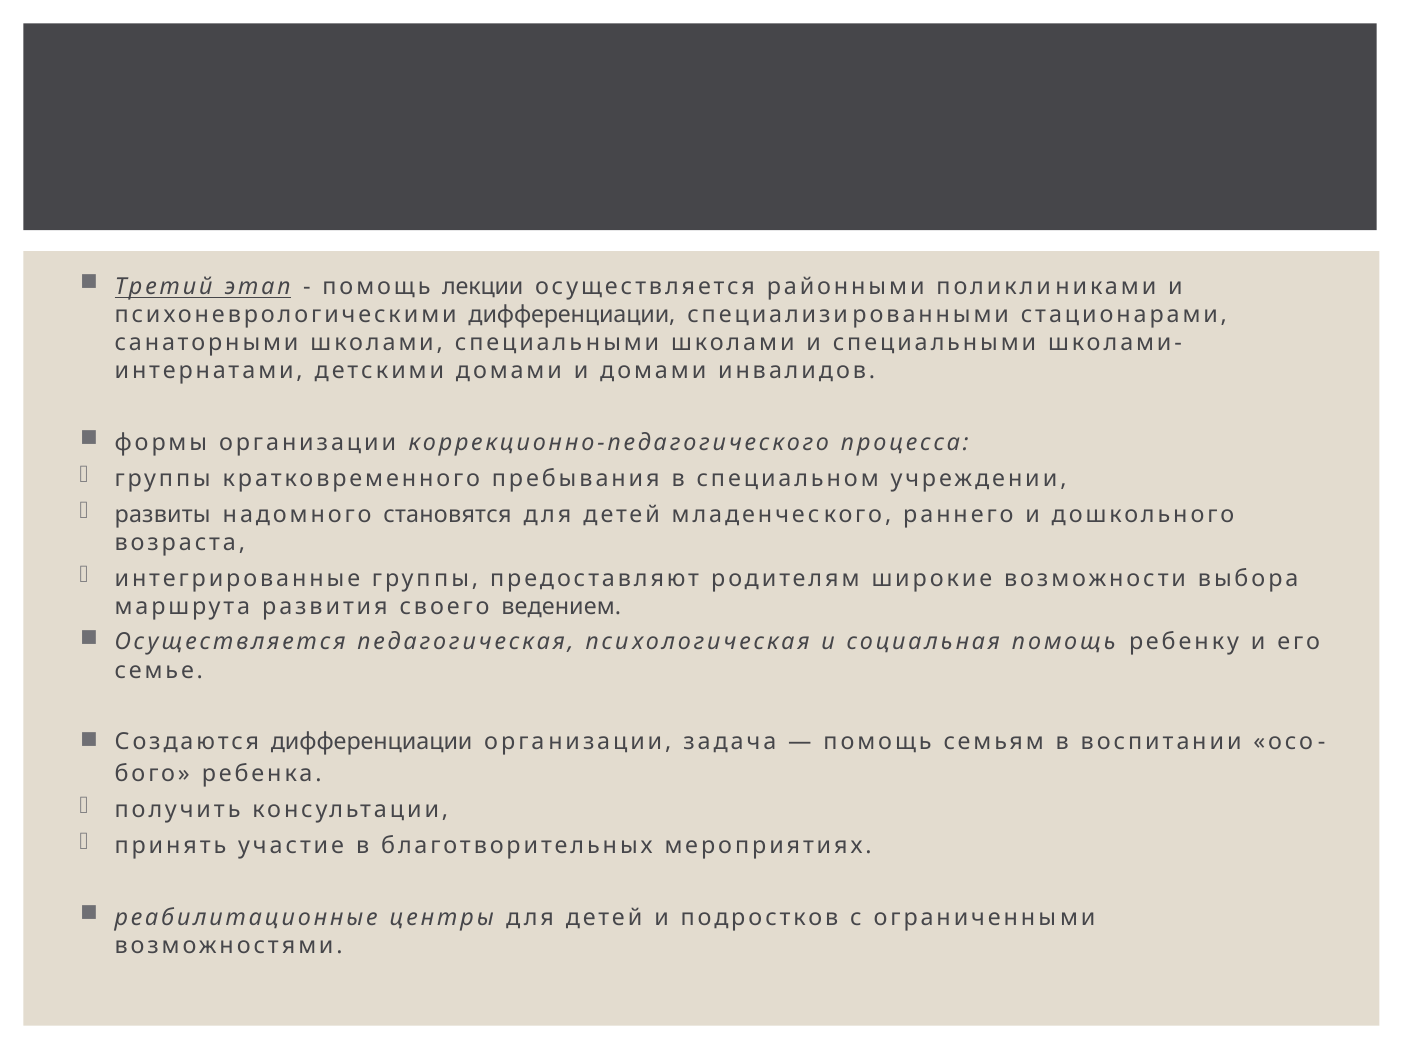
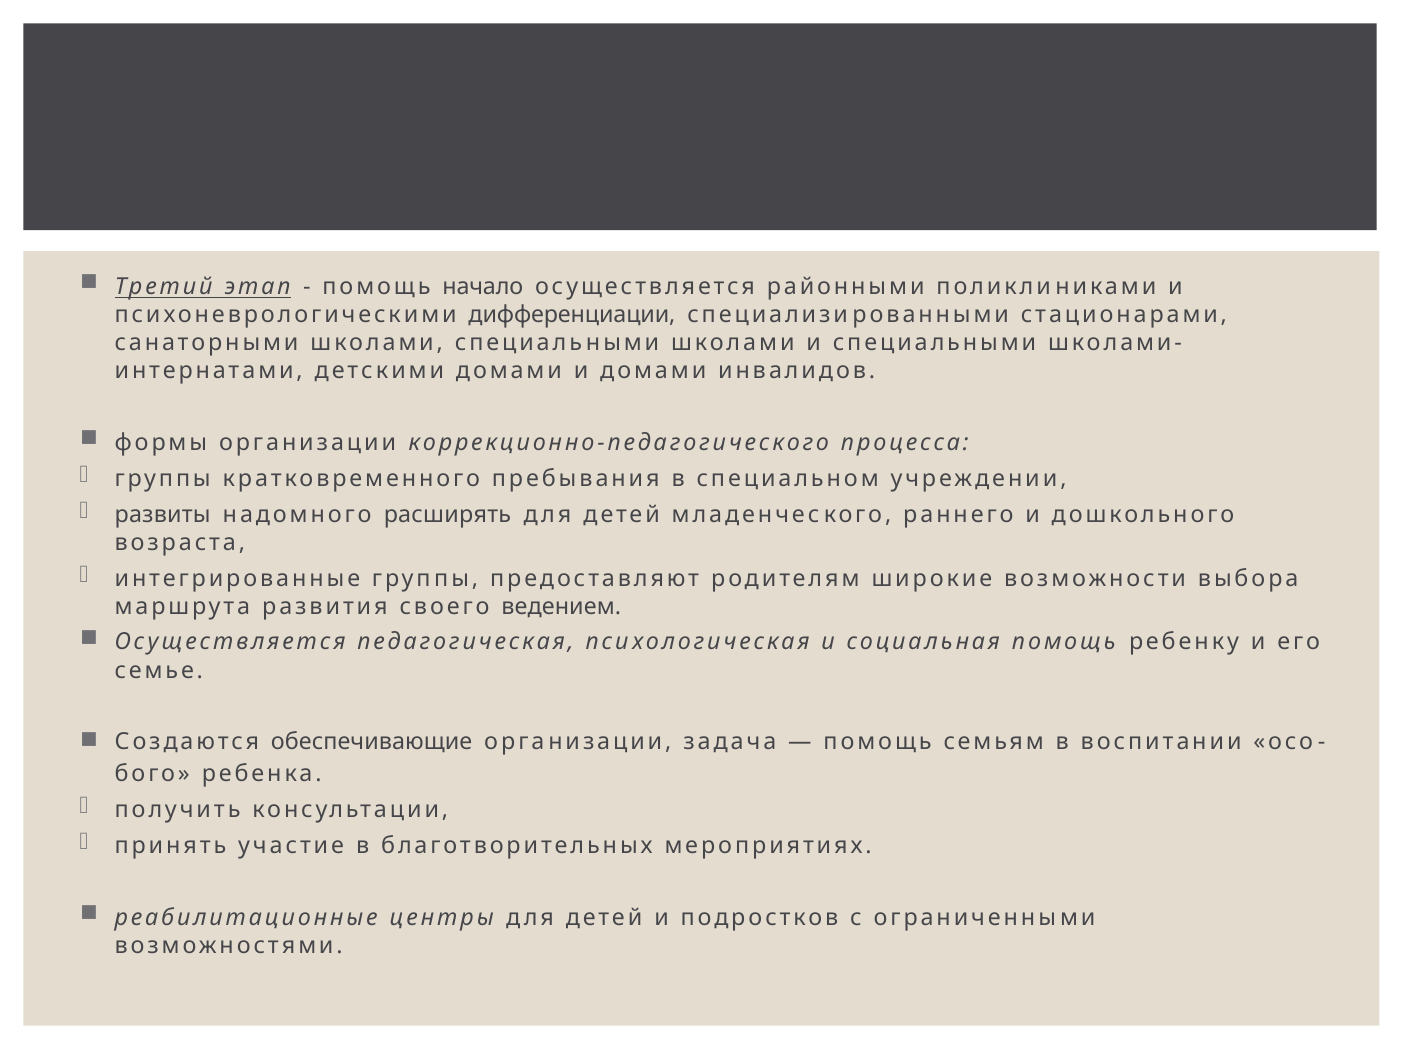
лекции: лекции -> начало
становятся: становятся -> расширять
Создаются дифференциации: дифференциации -> обеспечивающие
